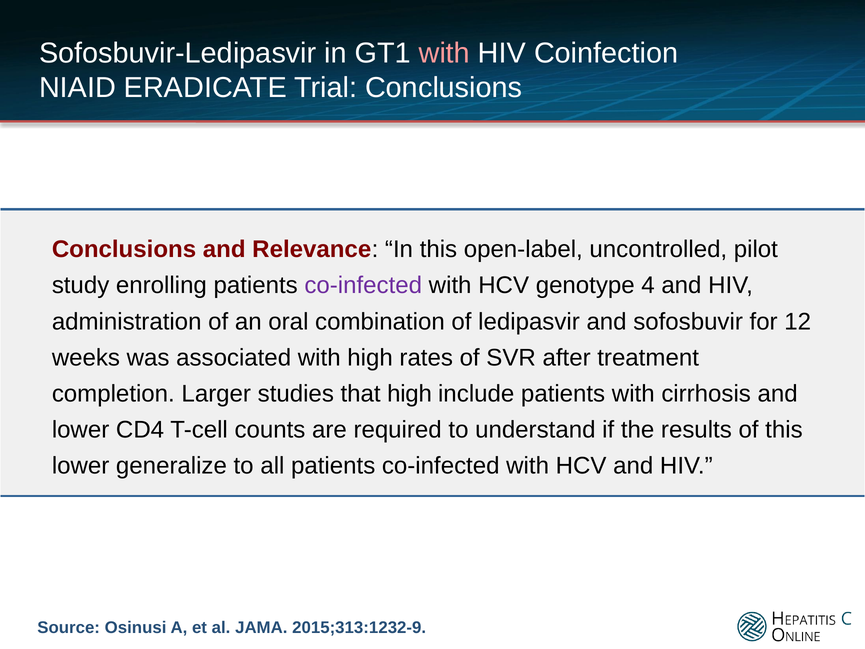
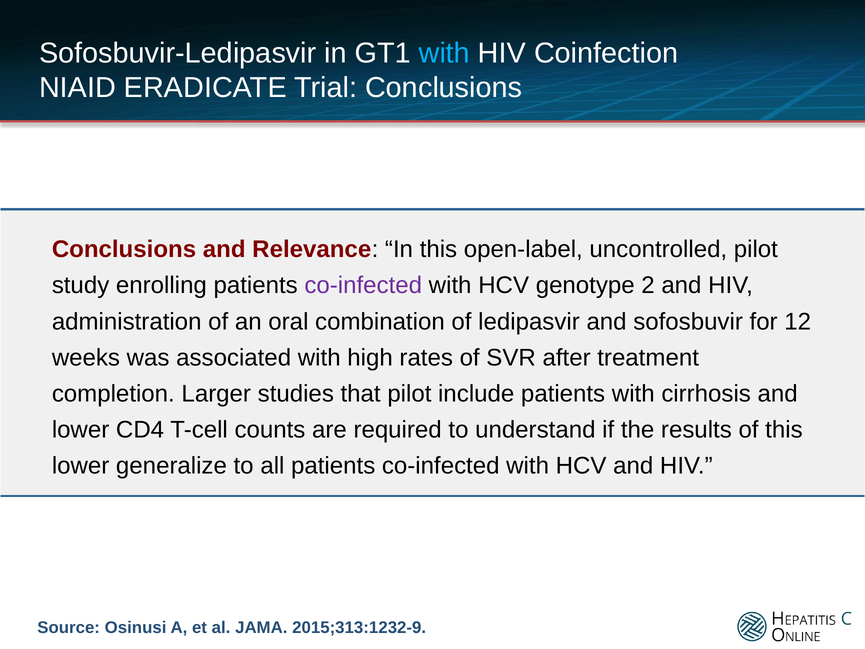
with at (444, 53) colour: pink -> light blue
4: 4 -> 2
that high: high -> pilot
